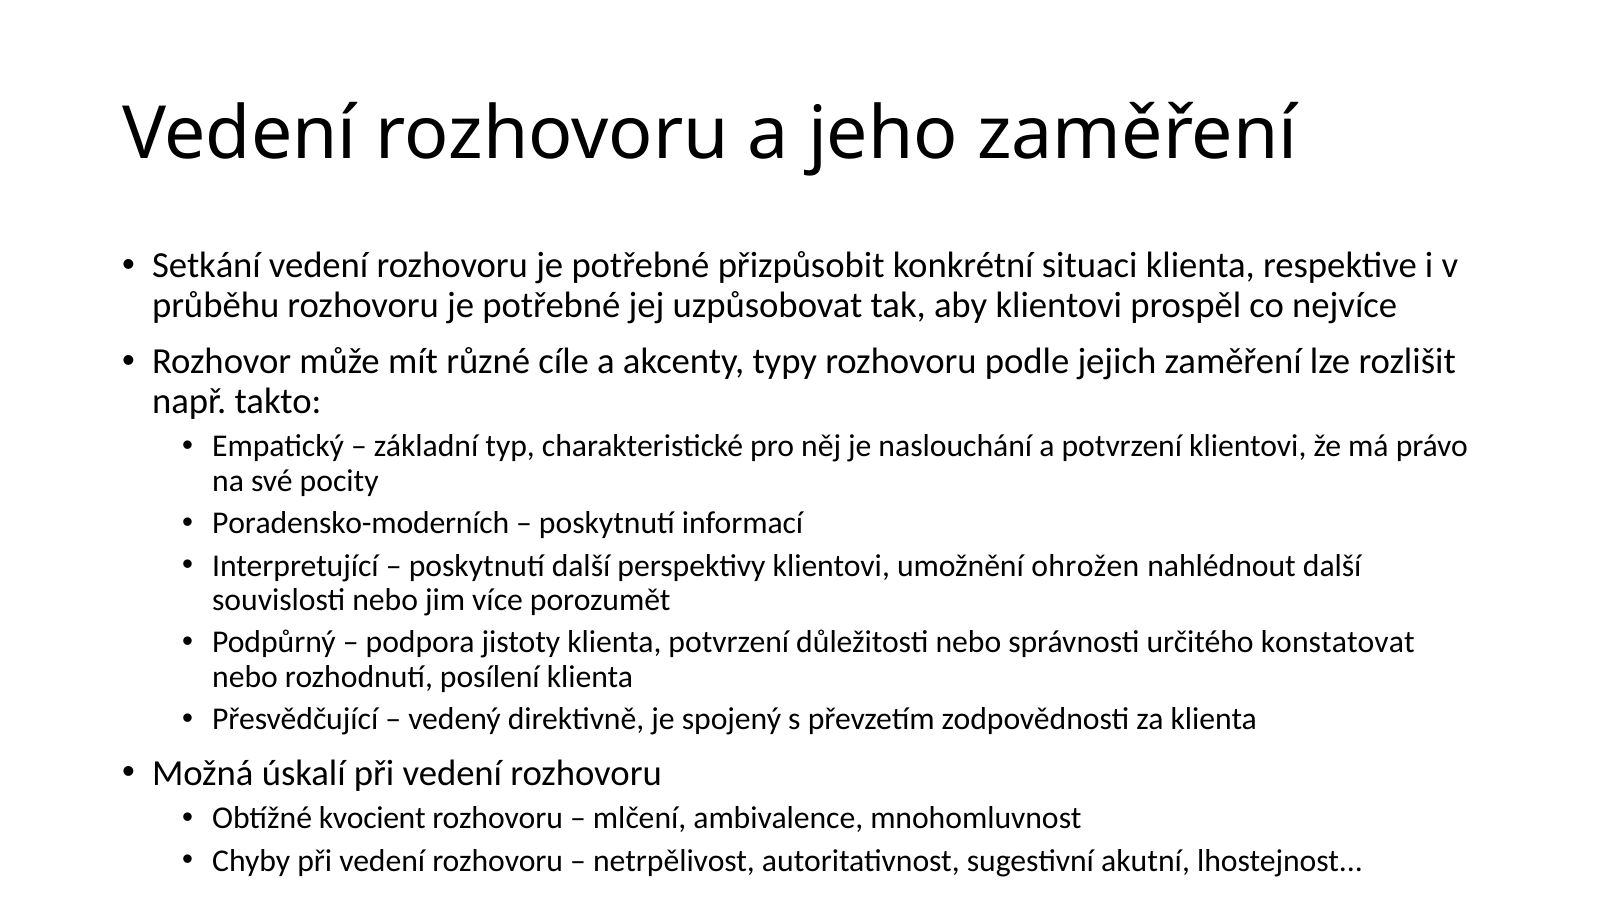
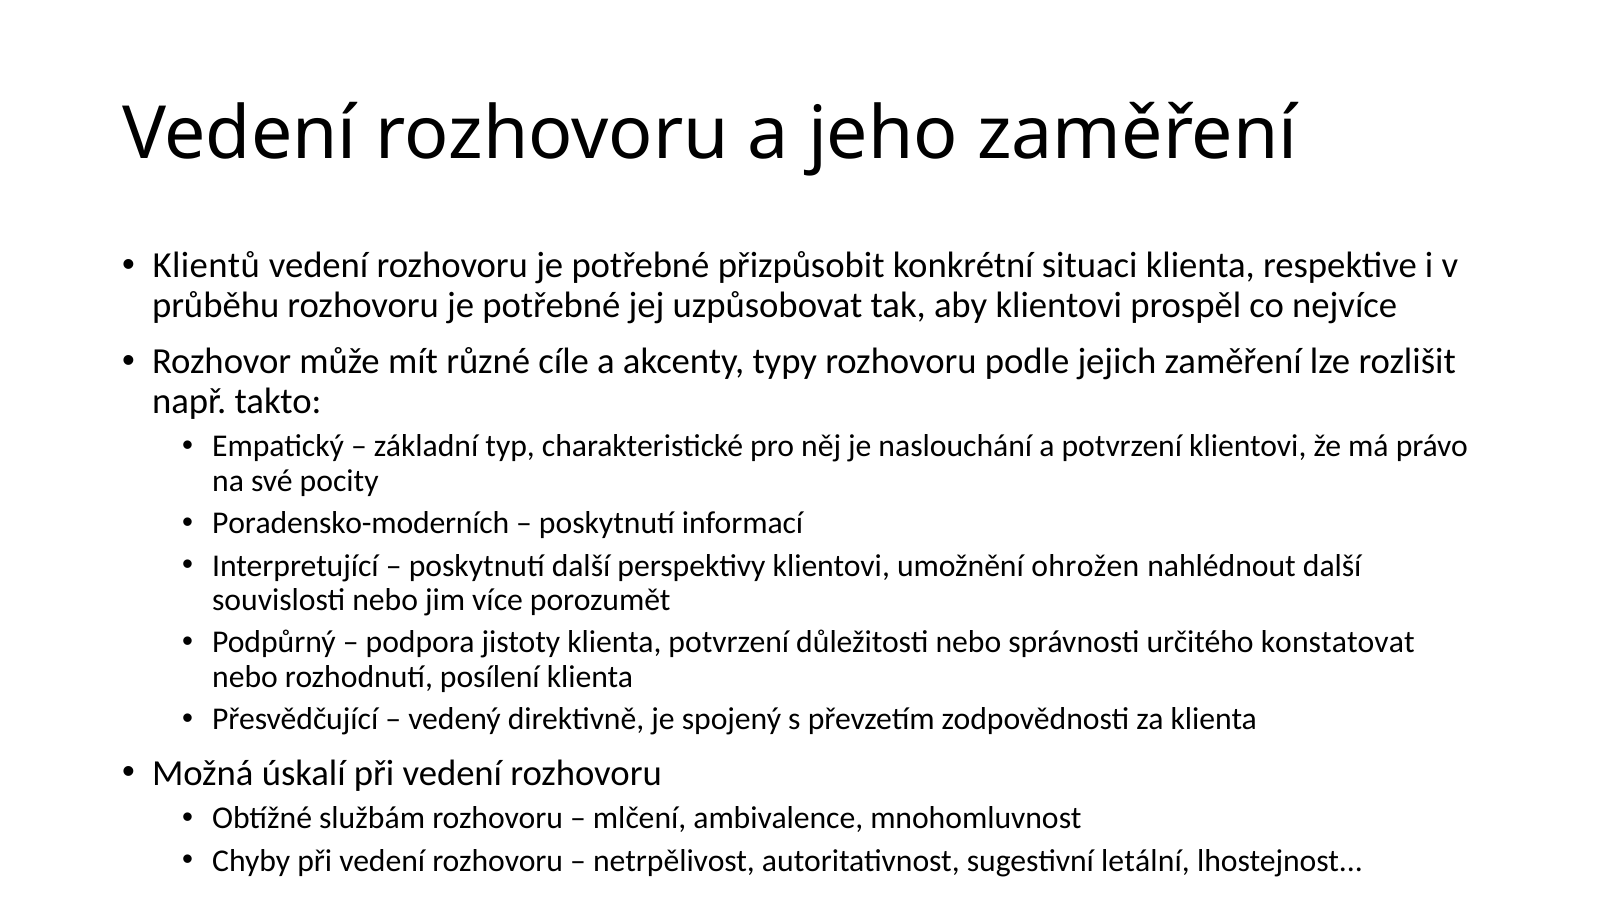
Setkání: Setkání -> Klientů
kvocient: kvocient -> službám
akutní: akutní -> letální
